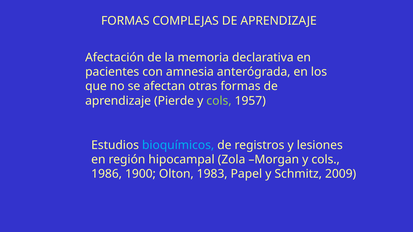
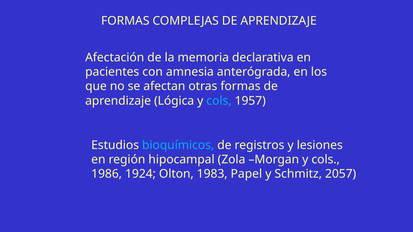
Pierde: Pierde -> Lógica
cols at (219, 101) colour: light green -> light blue
1900: 1900 -> 1924
2009: 2009 -> 2057
